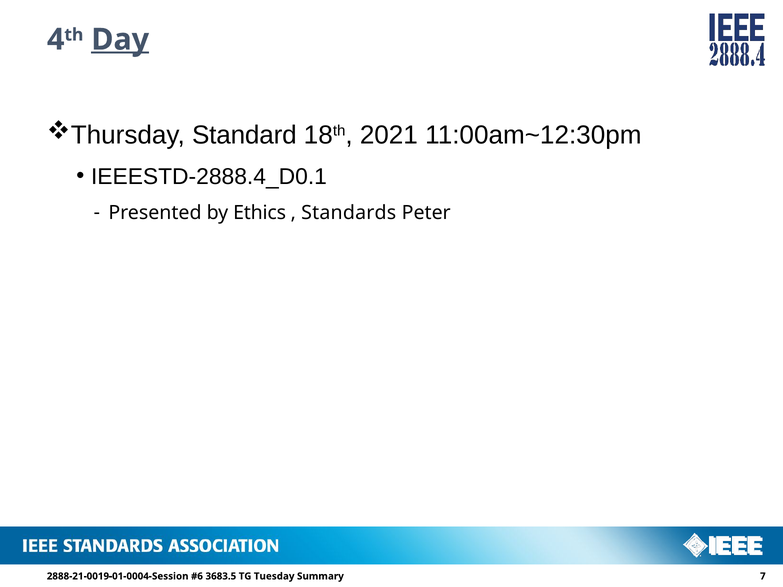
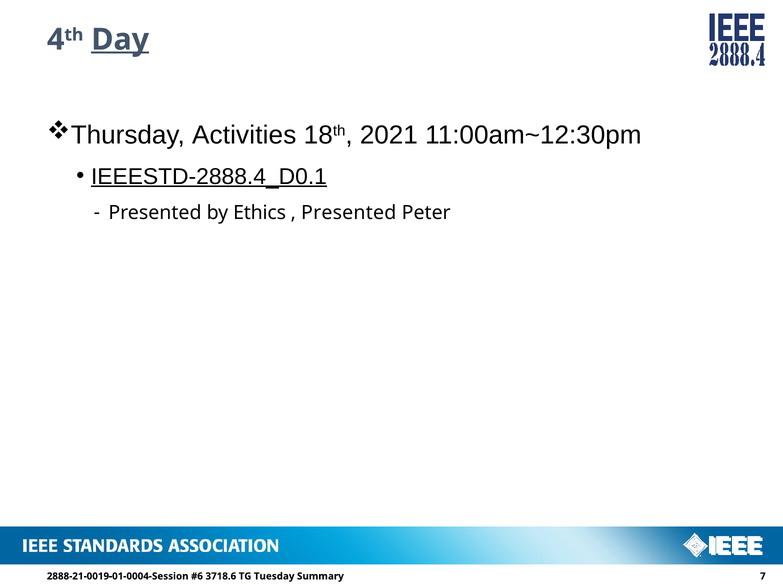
Standard: Standard -> Activities
IEEESTD-2888.4_D0.1 underline: none -> present
Standards at (349, 213): Standards -> Presented
3683.5: 3683.5 -> 3718.6
